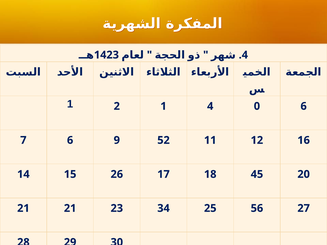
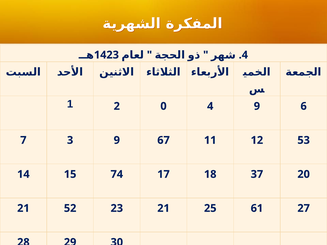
2 1: 1 -> 0
4 0: 0 -> 9
7 6: 6 -> 3
52: 52 -> 67
16: 16 -> 53
26: 26 -> 74
45: 45 -> 37
21 21: 21 -> 52
23 34: 34 -> 21
56: 56 -> 61
